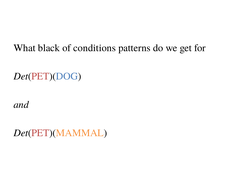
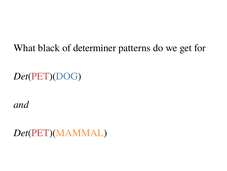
conditions: conditions -> determiner
